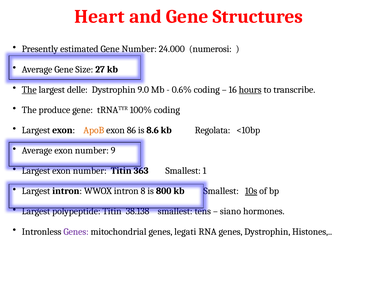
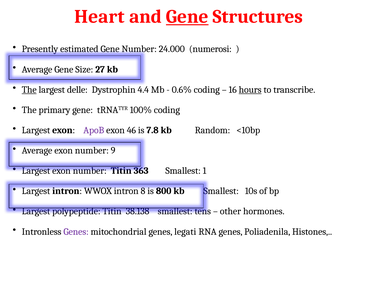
Gene at (187, 17) underline: none -> present
9.0: 9.0 -> 4.4
produce: produce -> primary
ApoB colour: orange -> purple
86: 86 -> 46
8.6: 8.6 -> 7.8
Regolata: Regolata -> Random
10s underline: present -> none
siano: siano -> other
genes Dystrophin: Dystrophin -> Poliadenila
